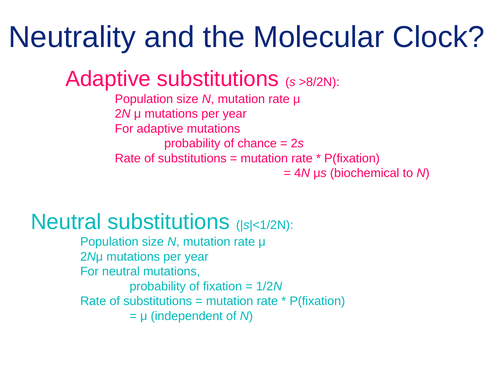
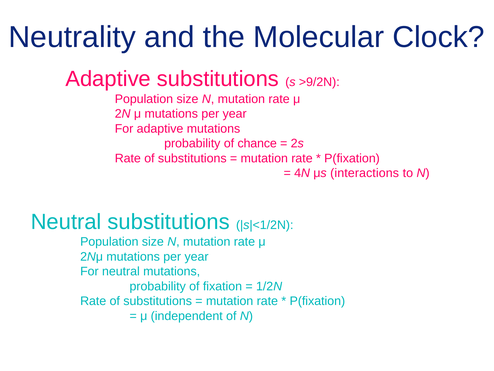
>8/2N: >8/2N -> >9/2N
biochemical: biochemical -> interactions
